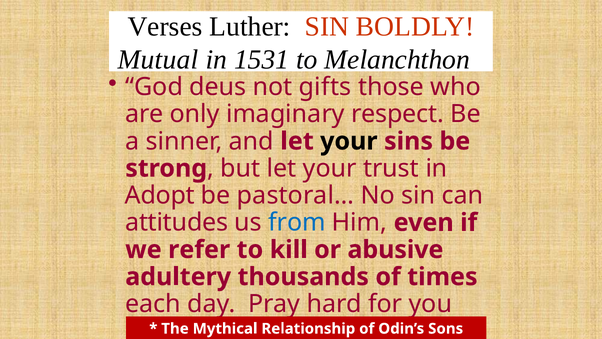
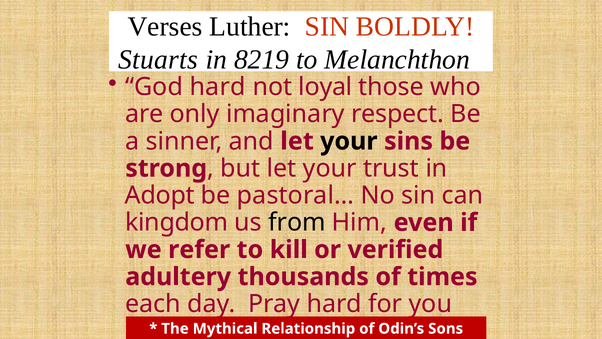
Mutual: Mutual -> Stuarts
1531: 1531 -> 8219
God deus: deus -> hard
gifts: gifts -> loyal
attitudes: attitudes -> kingdom
from colour: blue -> black
abusive: abusive -> verified
